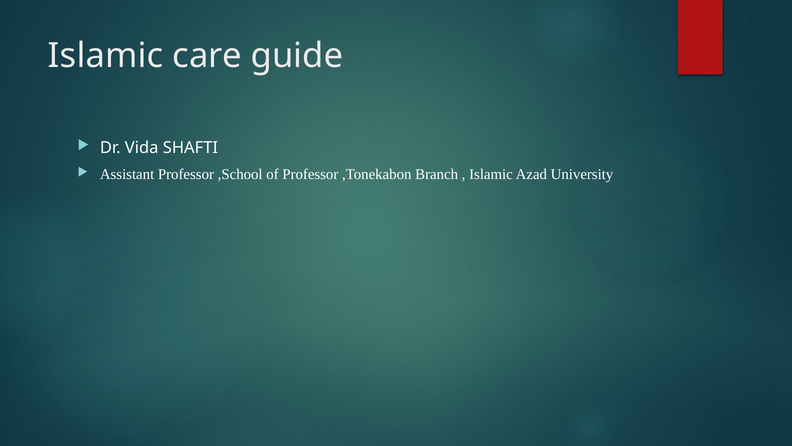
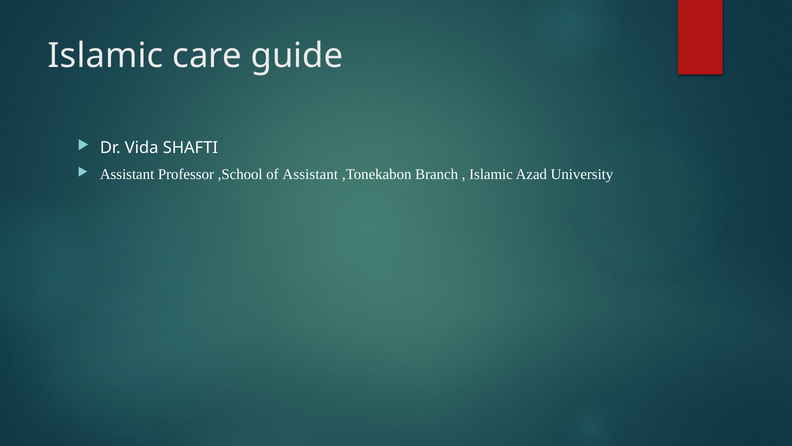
of Professor: Professor -> Assistant
